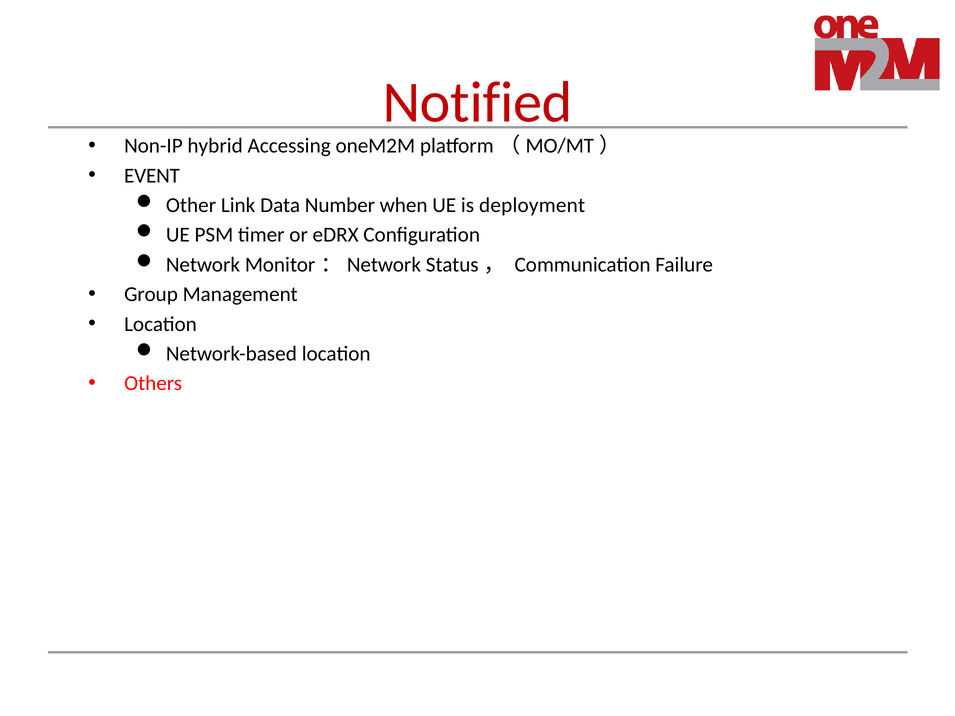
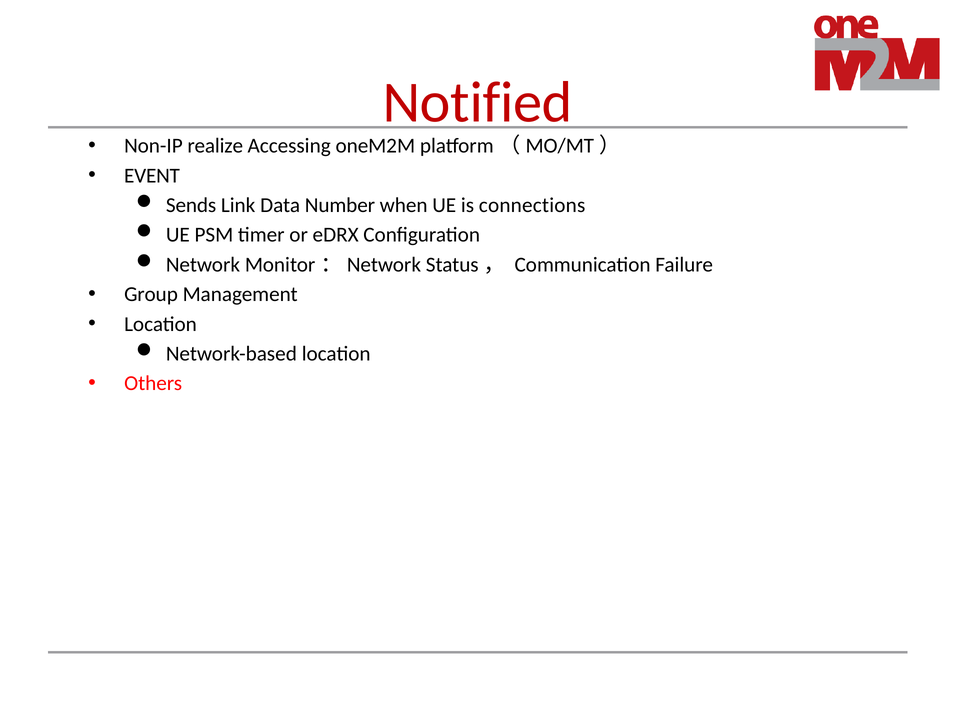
hybrid: hybrid -> realize
Other: Other -> Sends
deployment: deployment -> connections
